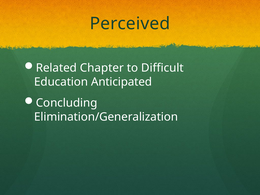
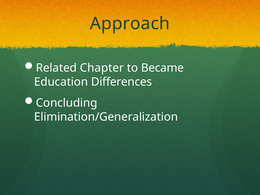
Perceived: Perceived -> Approach
Difficult: Difficult -> Became
Anticipated: Anticipated -> Differences
